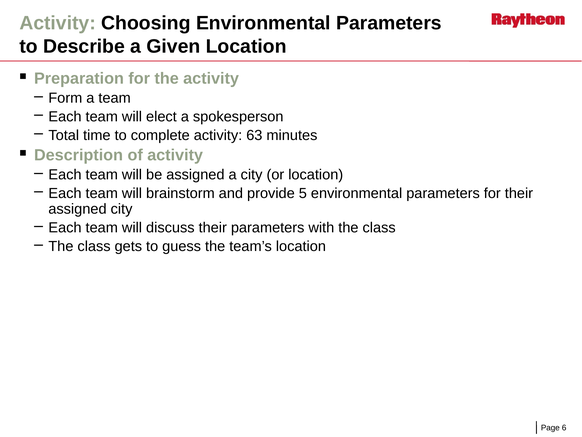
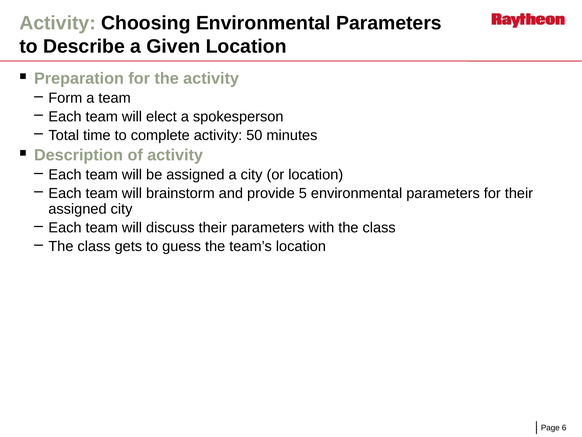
63: 63 -> 50
